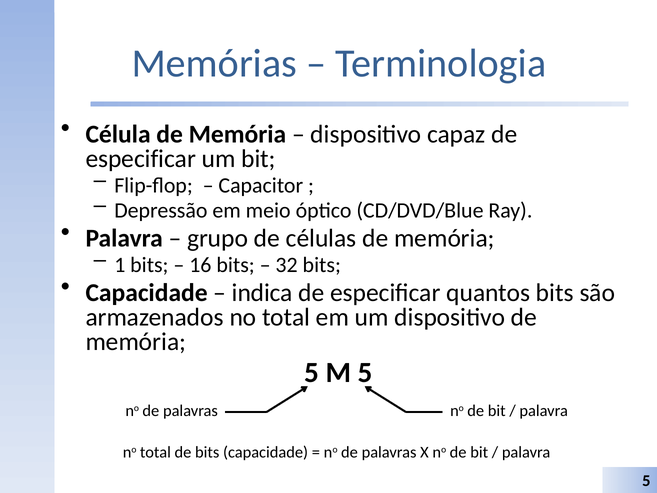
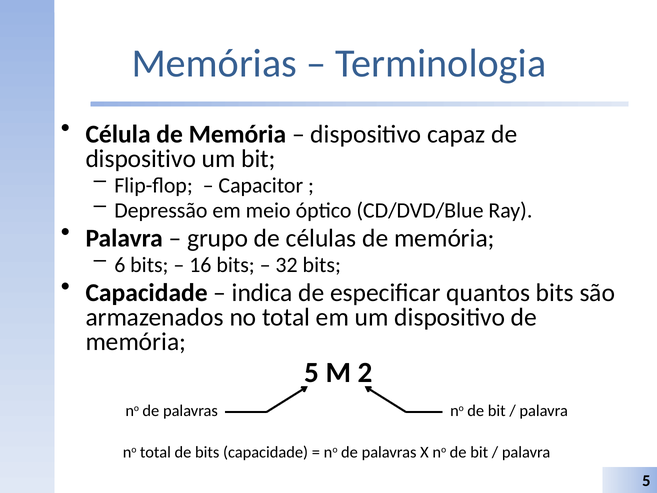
especificar at (141, 159): especificar -> dispositivo
1: 1 -> 6
M 5: 5 -> 2
